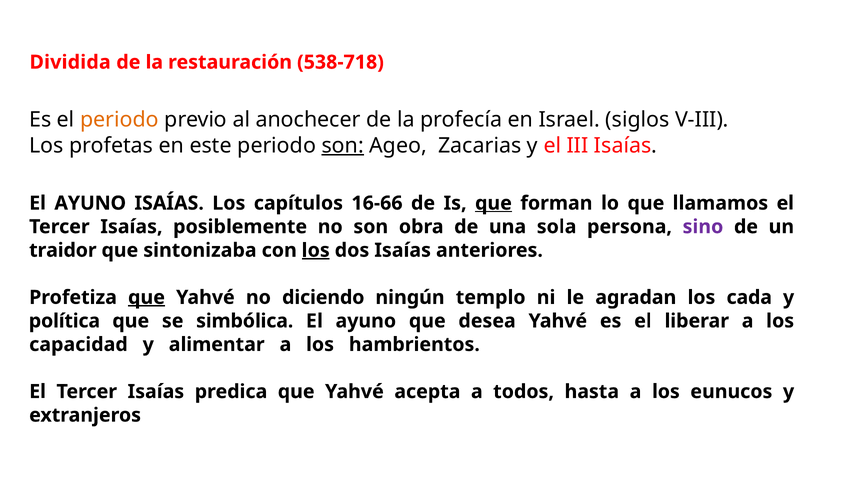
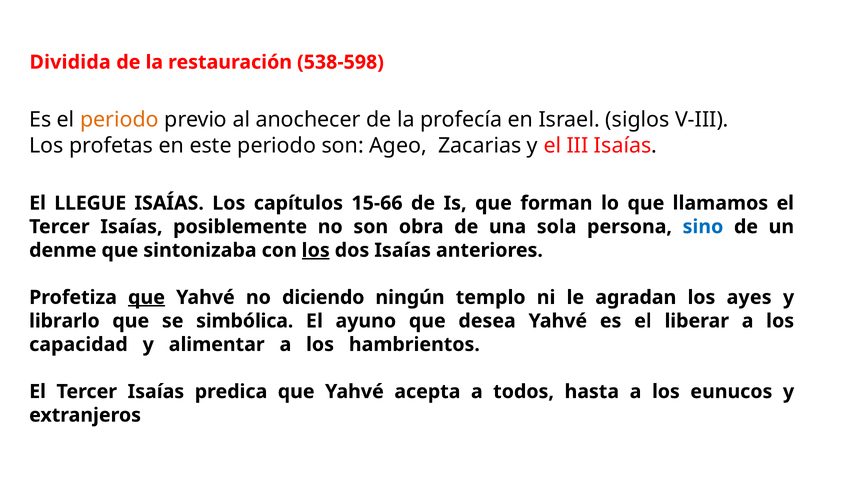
538-718: 538-718 -> 538-598
son at (343, 146) underline: present -> none
AYUNO at (90, 203): AYUNO -> LLEGUE
16-66: 16-66 -> 15-66
que at (493, 203) underline: present -> none
sino colour: purple -> blue
traidor: traidor -> denme
cada: cada -> ayes
política: política -> librarlo
